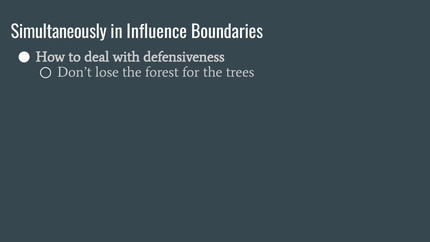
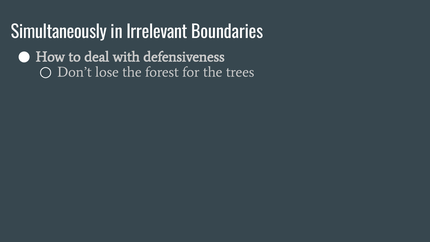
Influence: Influence -> Irrelevant
